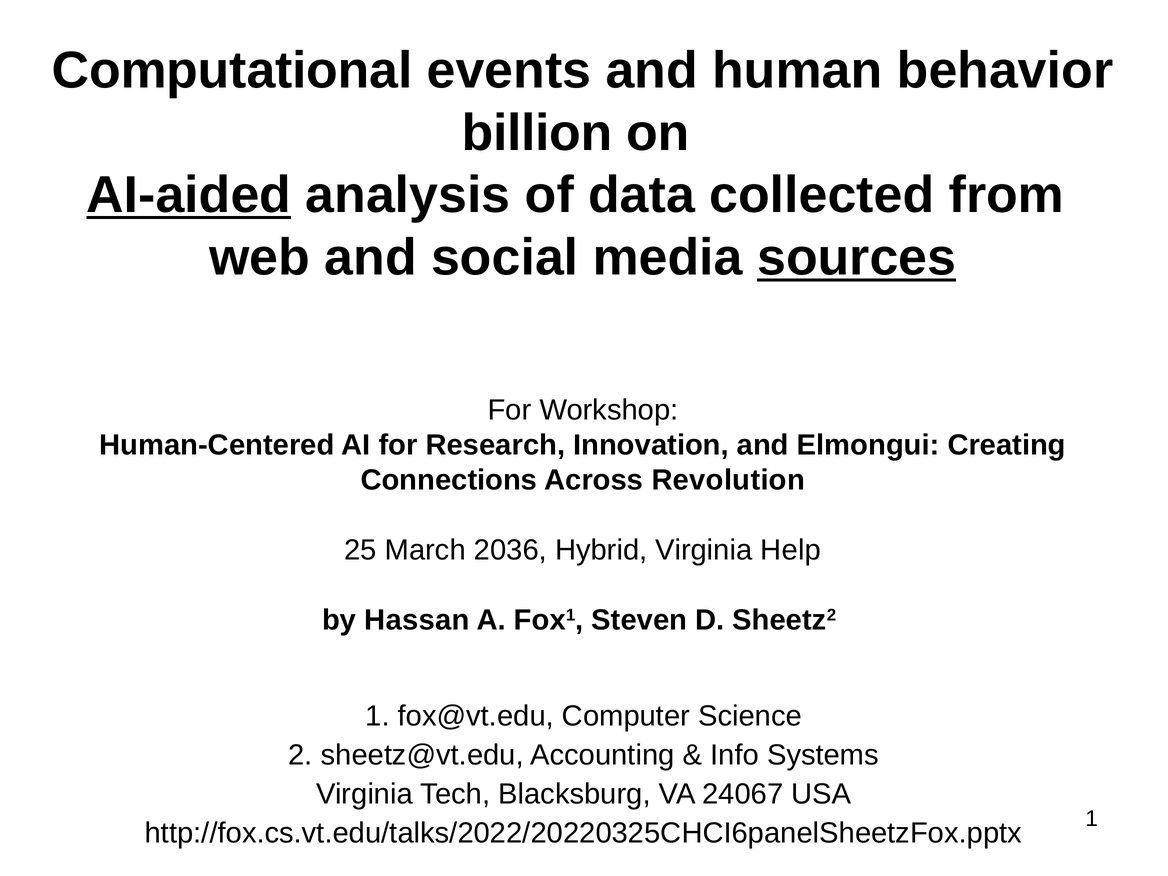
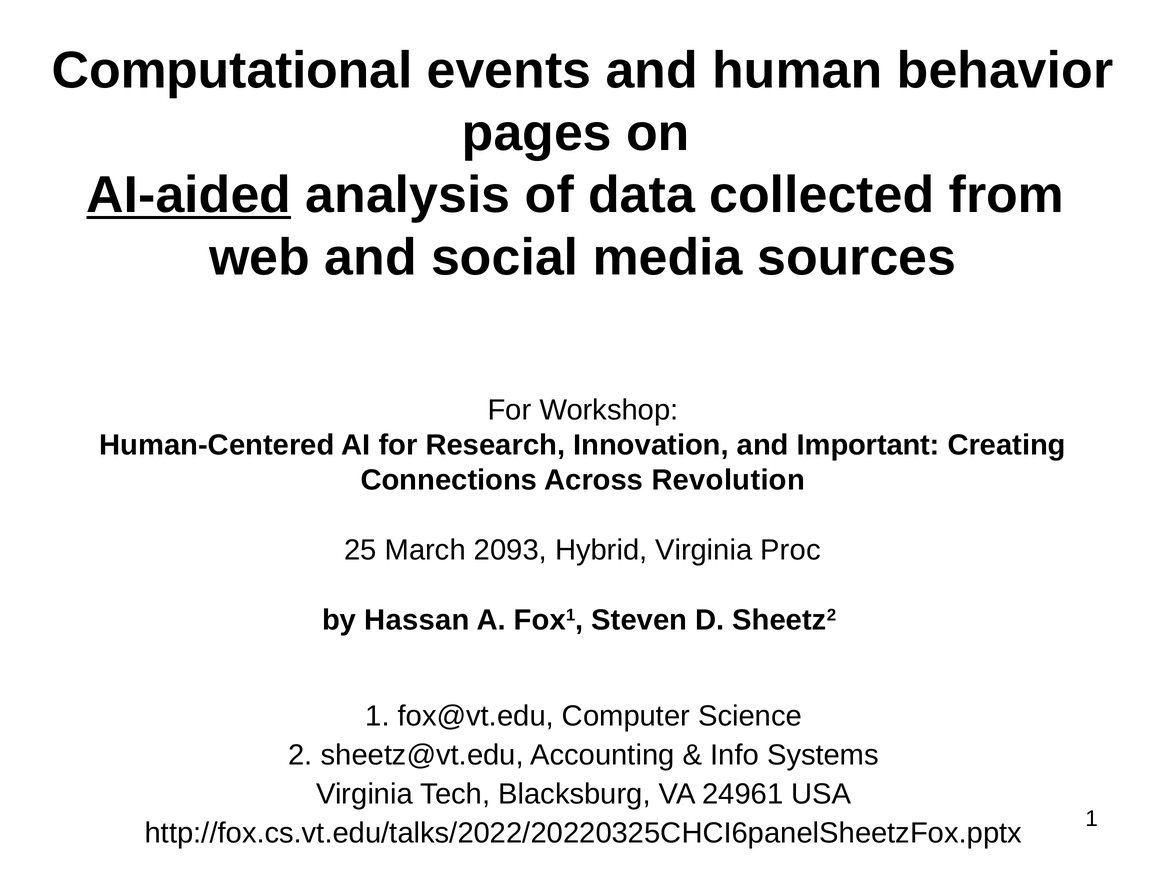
billion: billion -> pages
sources underline: present -> none
Elmongui: Elmongui -> Important
2036: 2036 -> 2093
Help: Help -> Proc
24067: 24067 -> 24961
